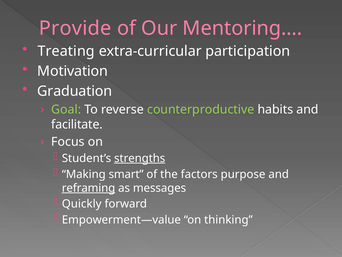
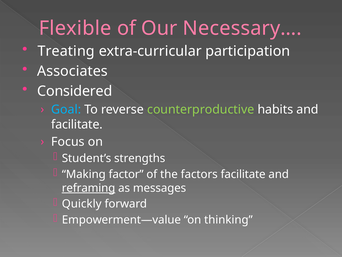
Provide: Provide -> Flexible
Mentoring…: Mentoring… -> Necessary…
Motivation: Motivation -> Associates
Graduation: Graduation -> Considered
Goal colour: light green -> light blue
strengths underline: present -> none
smart: smart -> factor
factors purpose: purpose -> facilitate
